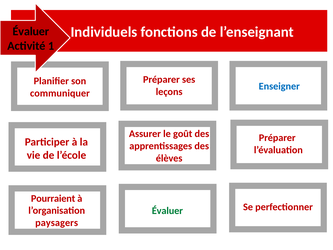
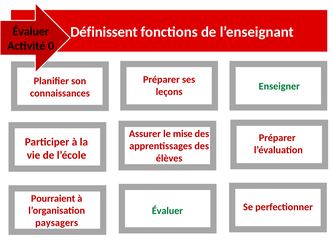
Individuels: Individuels -> Définissent
1: 1 -> 0
Enseigner colour: blue -> green
communiquer: communiquer -> connaissances
goût: goût -> mise
